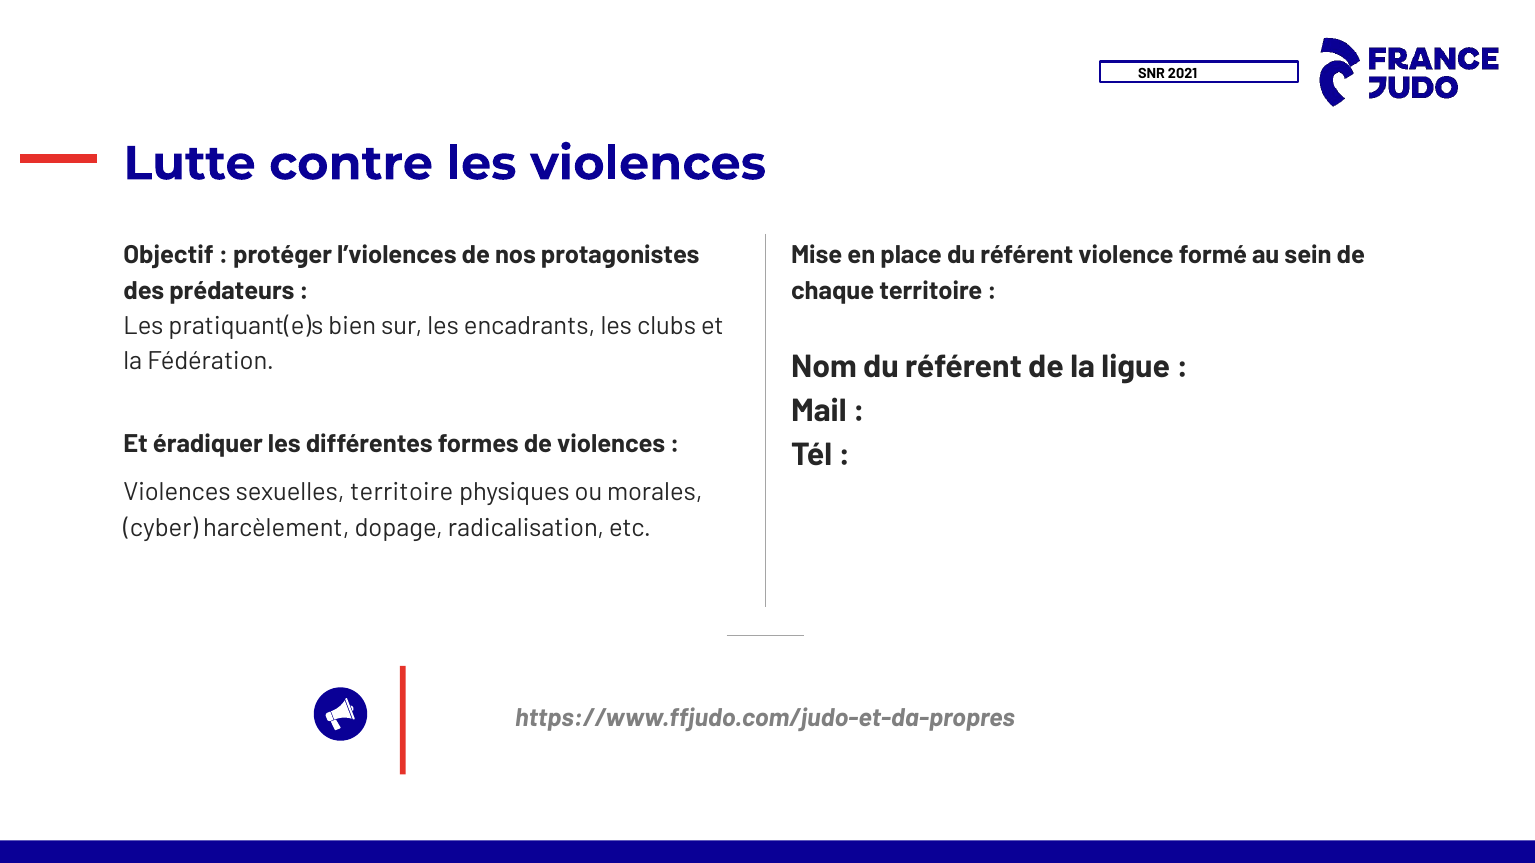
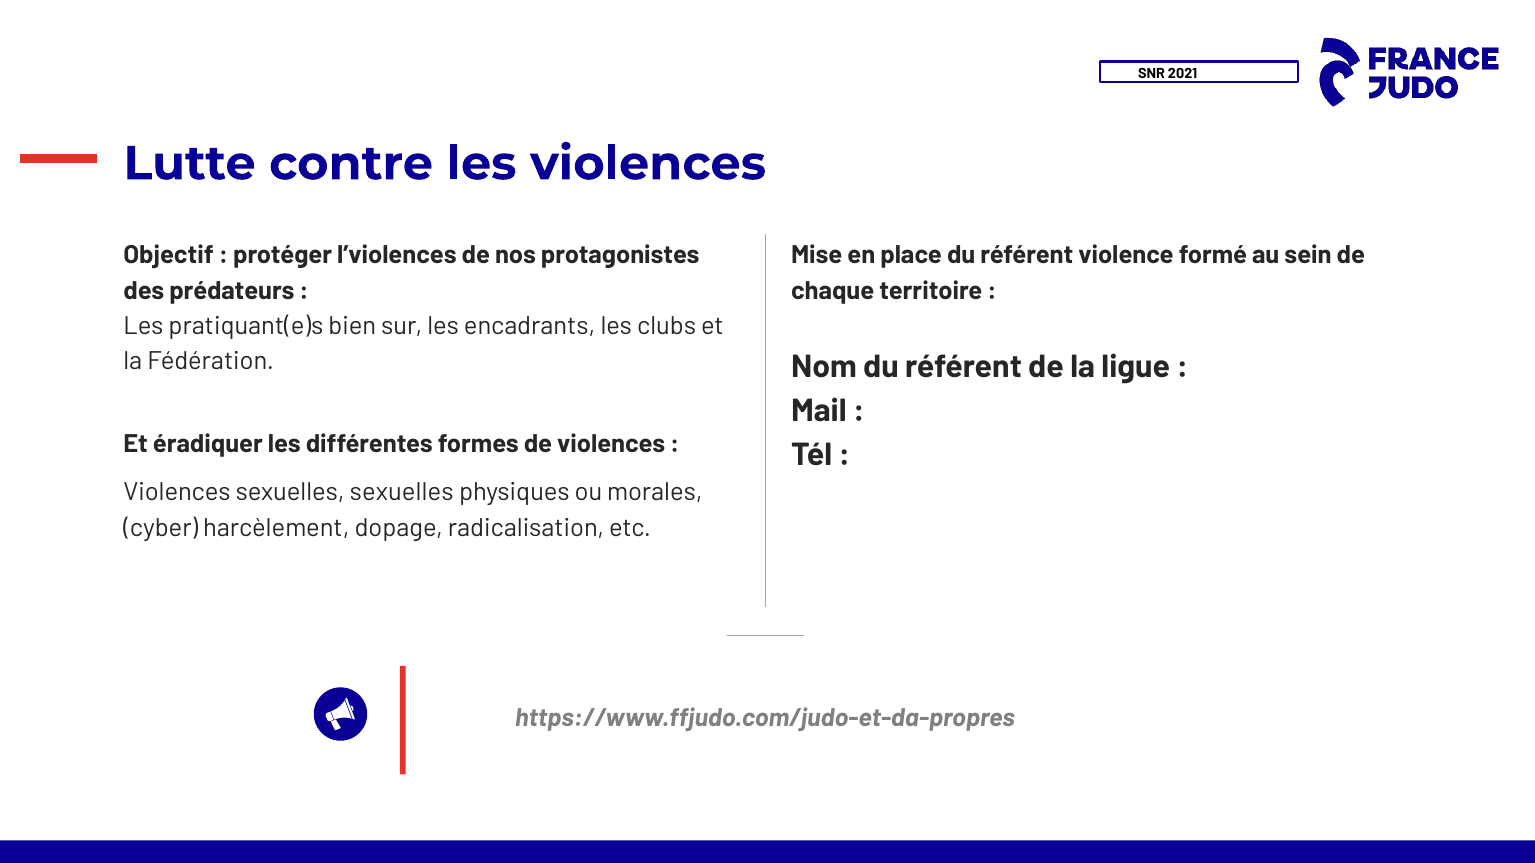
sexuelles territoire: territoire -> sexuelles
